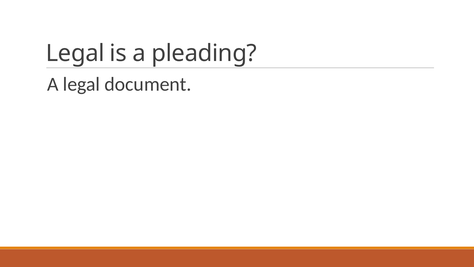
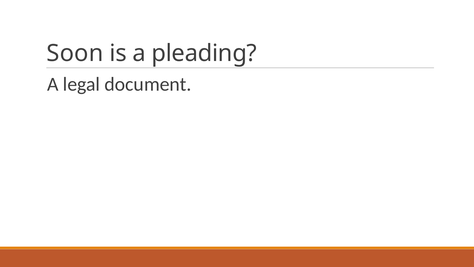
Legal at (75, 53): Legal -> Soon
